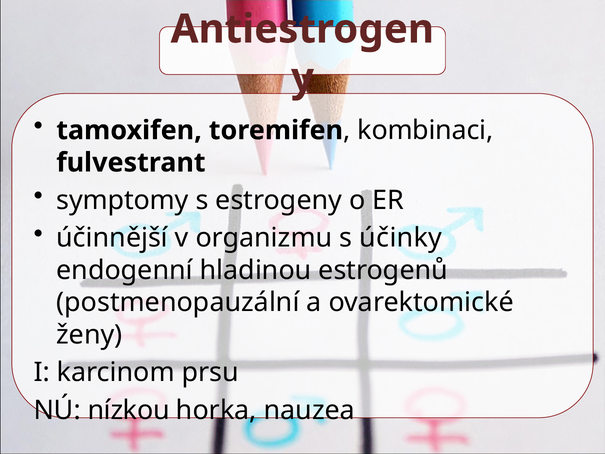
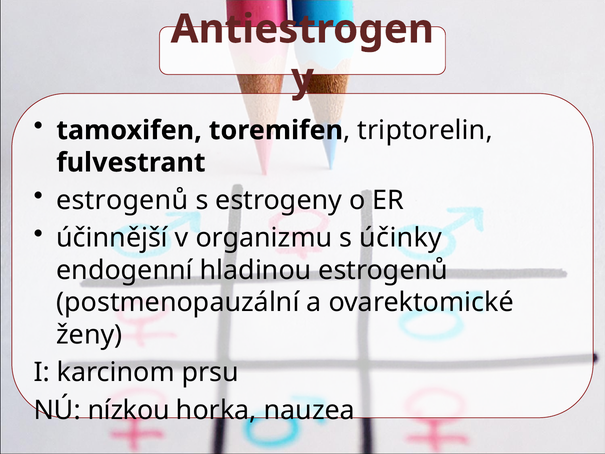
kombinaci: kombinaci -> triptorelin
symptomy at (122, 200): symptomy -> estrogenů
